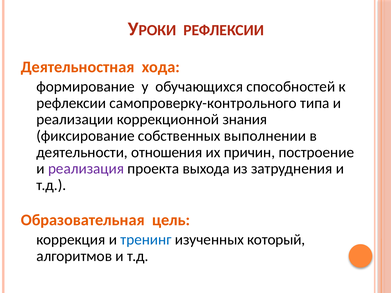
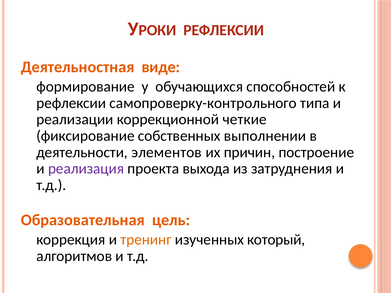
хода: хода -> виде
знания: знания -> четкие
отношения: отношения -> элементов
тренинг colour: blue -> orange
